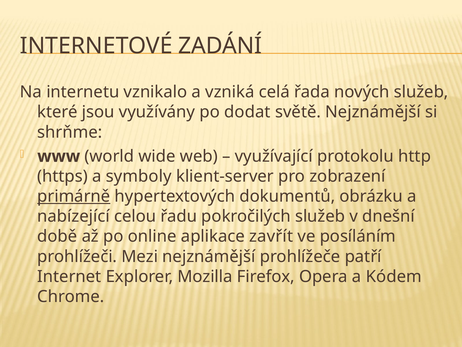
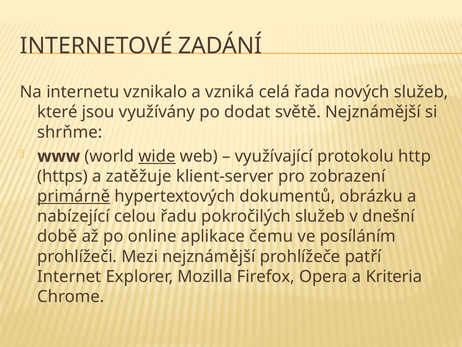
wide underline: none -> present
symboly: symboly -> zatěžuje
zavřít: zavřít -> čemu
Kódem: Kódem -> Kriteria
